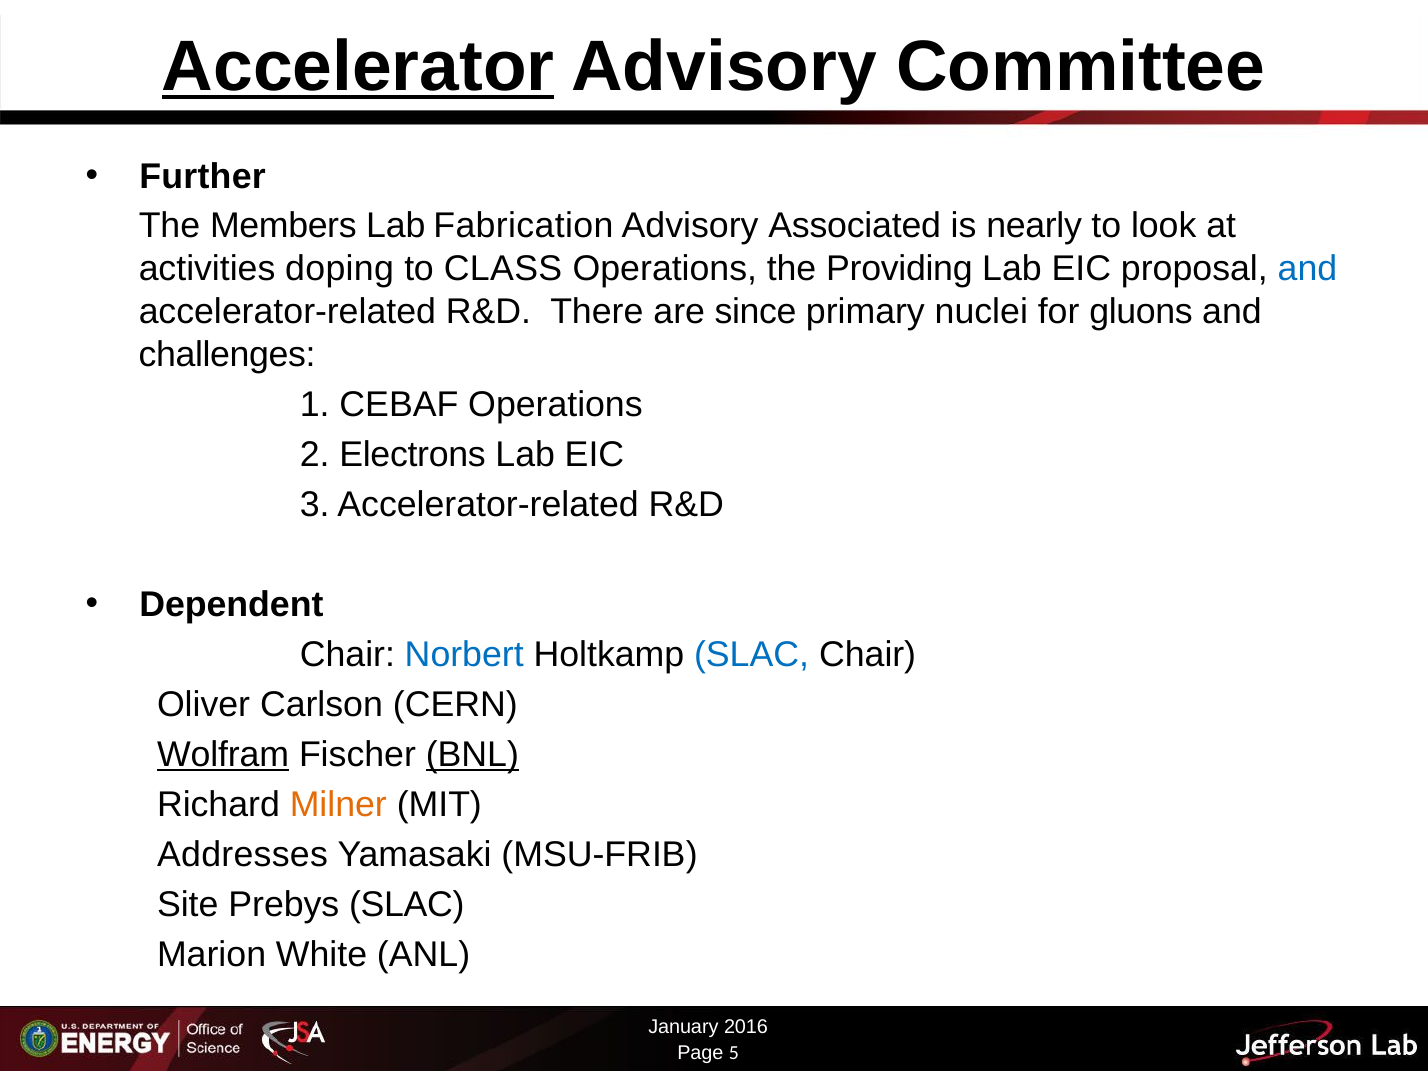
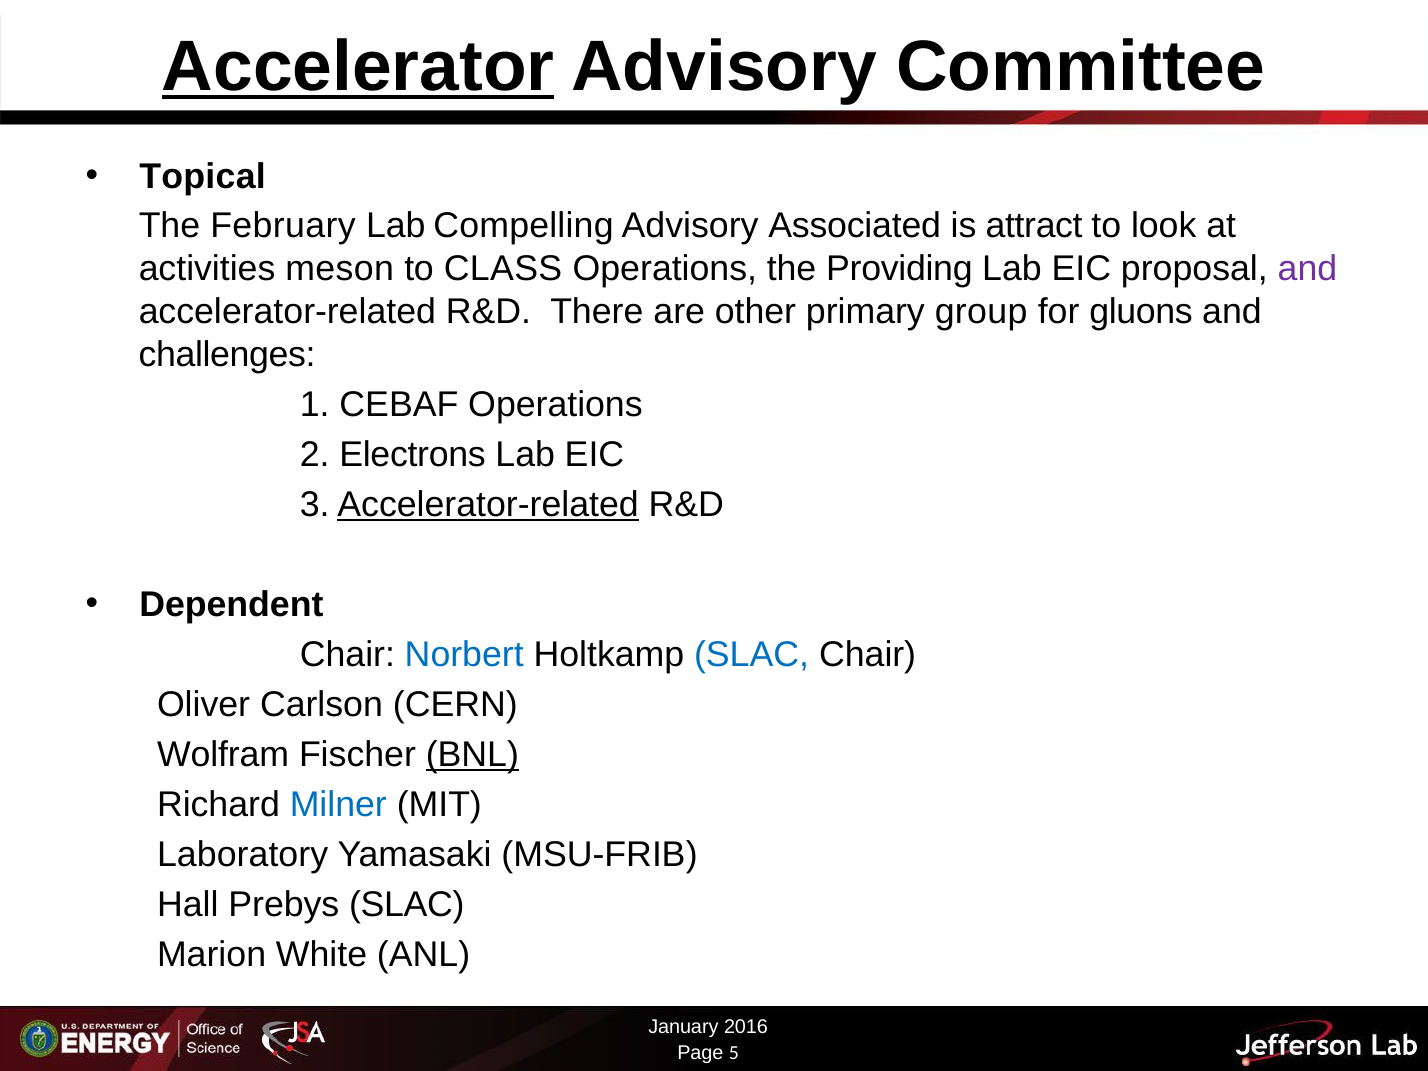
Further: Further -> Topical
Members: Members -> February
Fabrication: Fabrication -> Compelling
nearly: nearly -> attract
doping: doping -> meson
and at (1307, 269) colour: blue -> purple
since: since -> other
nuclei: nuclei -> group
Accelerator-related at (488, 505) underline: none -> present
Wolfram underline: present -> none
Milner colour: orange -> blue
Addresses: Addresses -> Laboratory
Site: Site -> Hall
